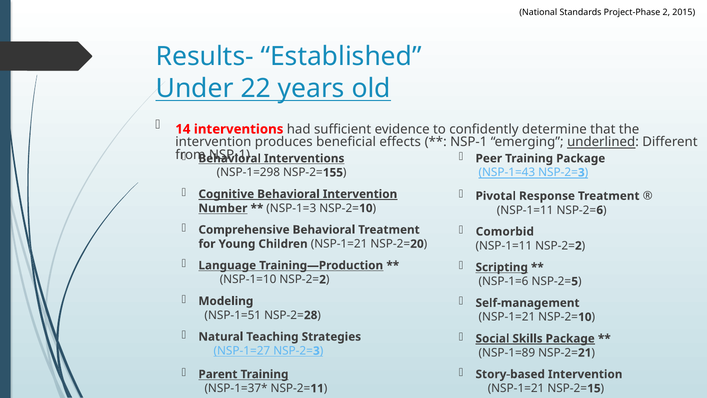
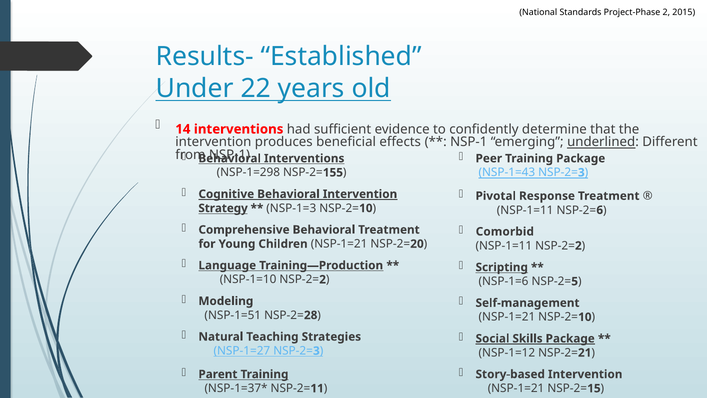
Number: Number -> Strategy
NSP-1=89: NSP-1=89 -> NSP-1=12
